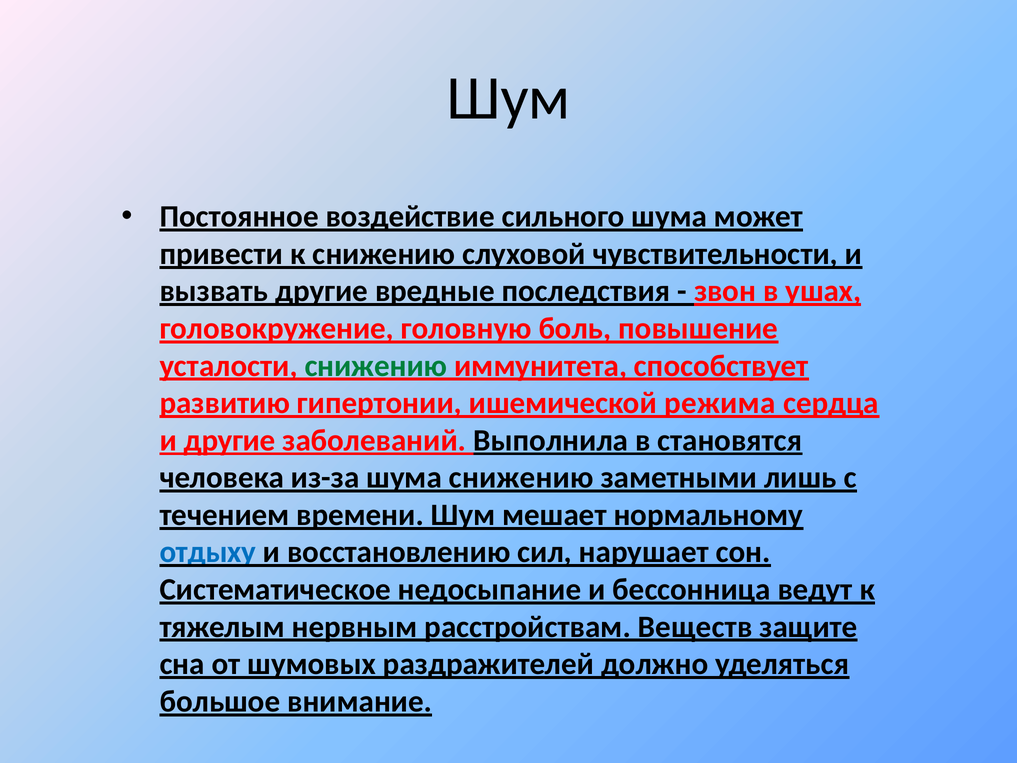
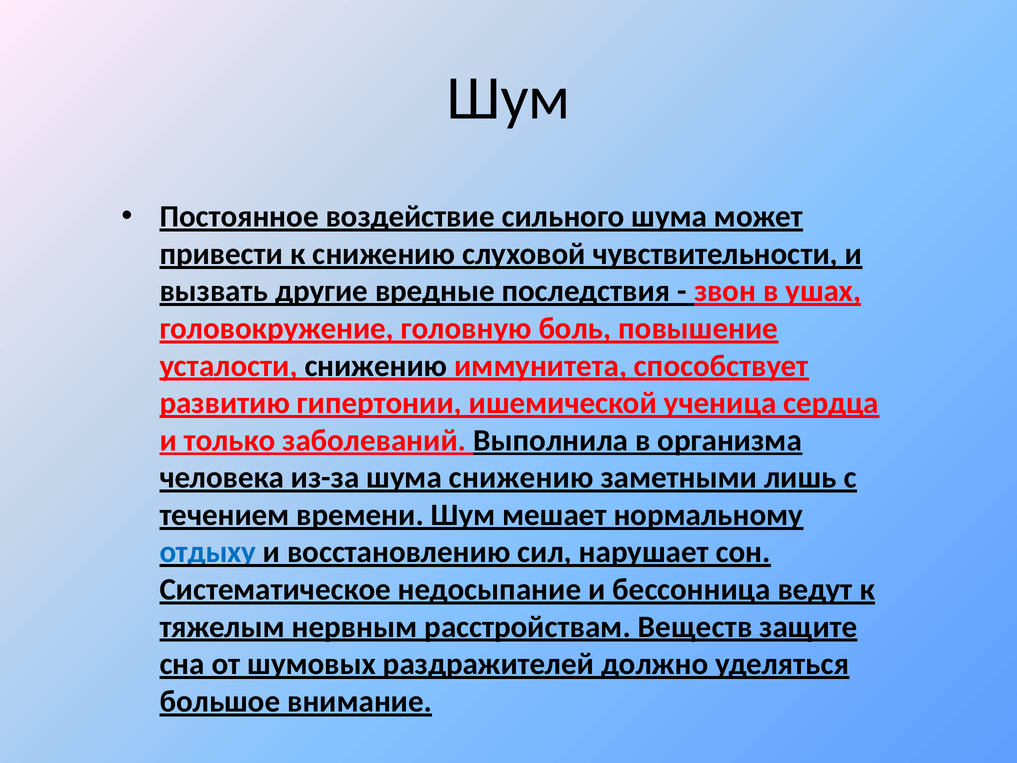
снижению at (376, 366) colour: green -> black
режима: режима -> ученица
и другие: другие -> только
становятся: становятся -> организма
